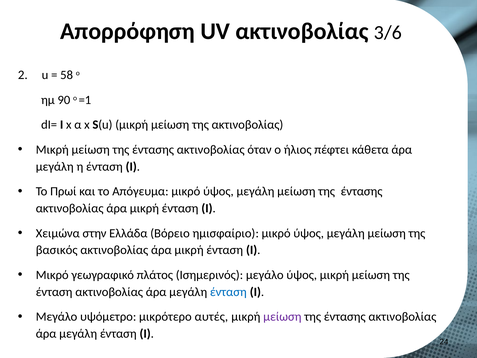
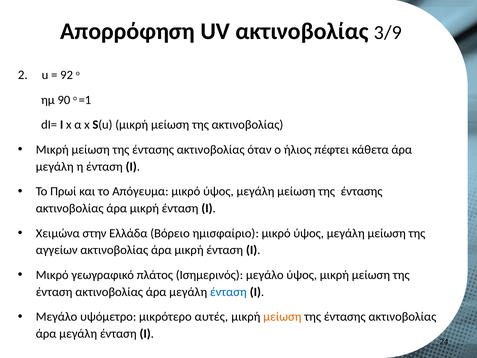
3/6: 3/6 -> 3/9
58: 58 -> 92
βασικός: βασικός -> αγγείων
μείωση at (282, 317) colour: purple -> orange
